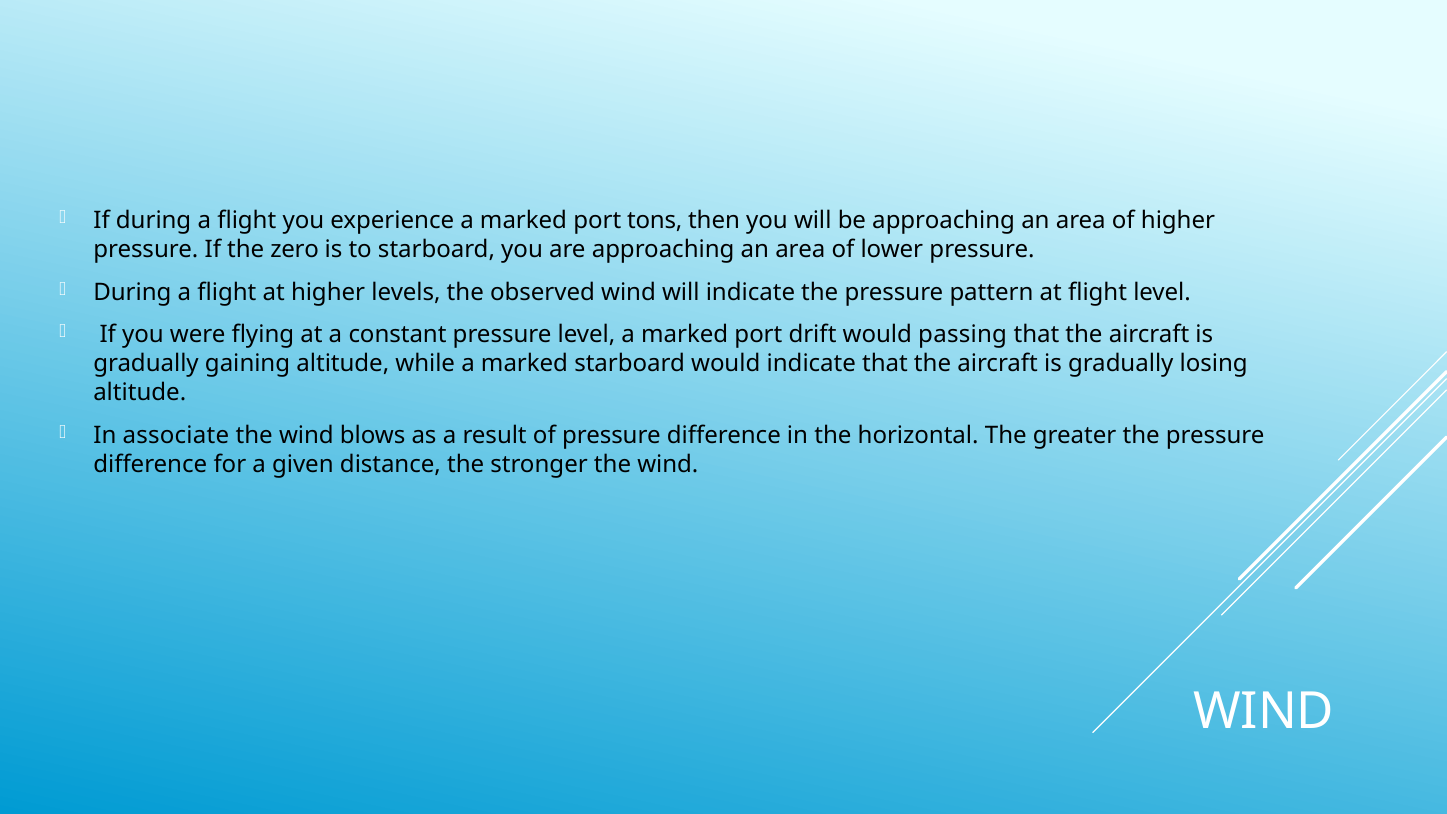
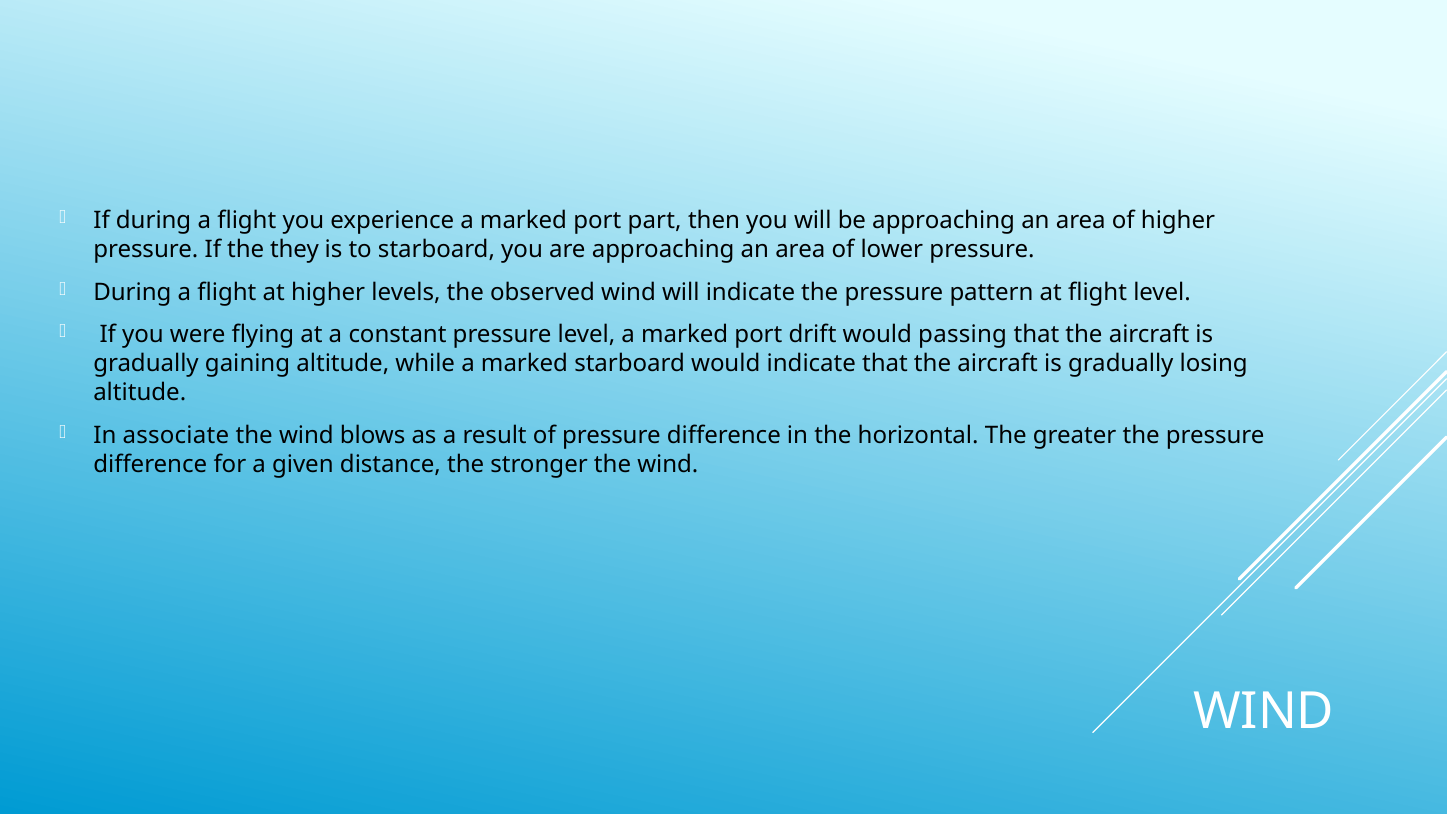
tons: tons -> part
zero: zero -> they
